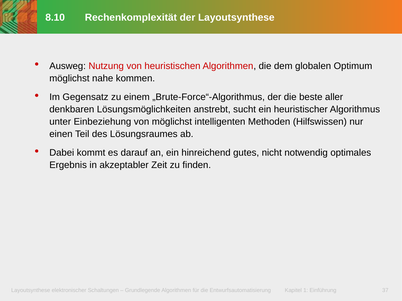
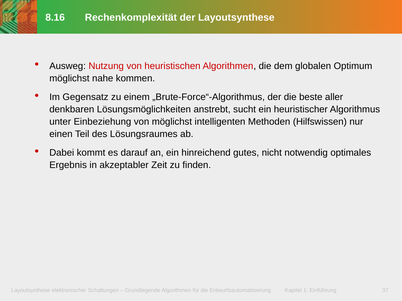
8.10: 8.10 -> 8.16
